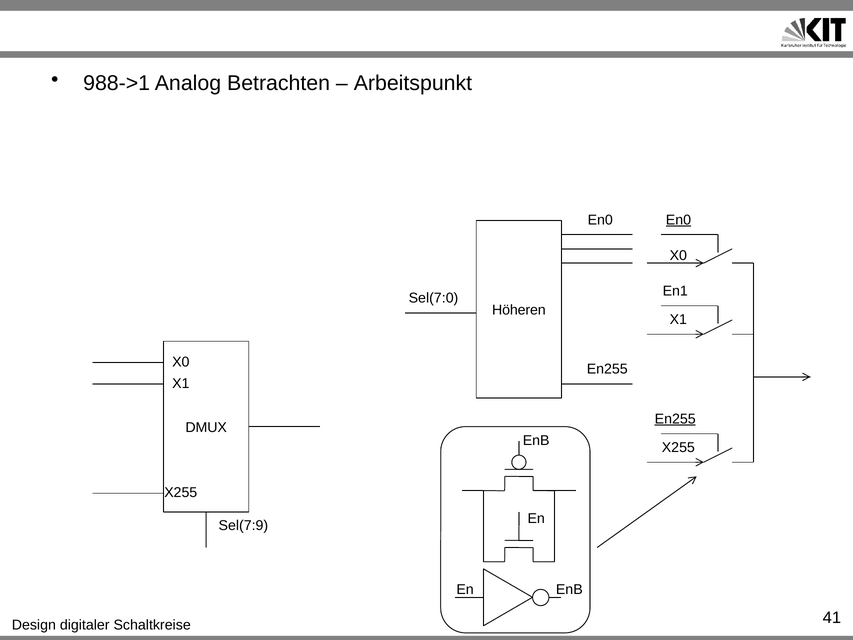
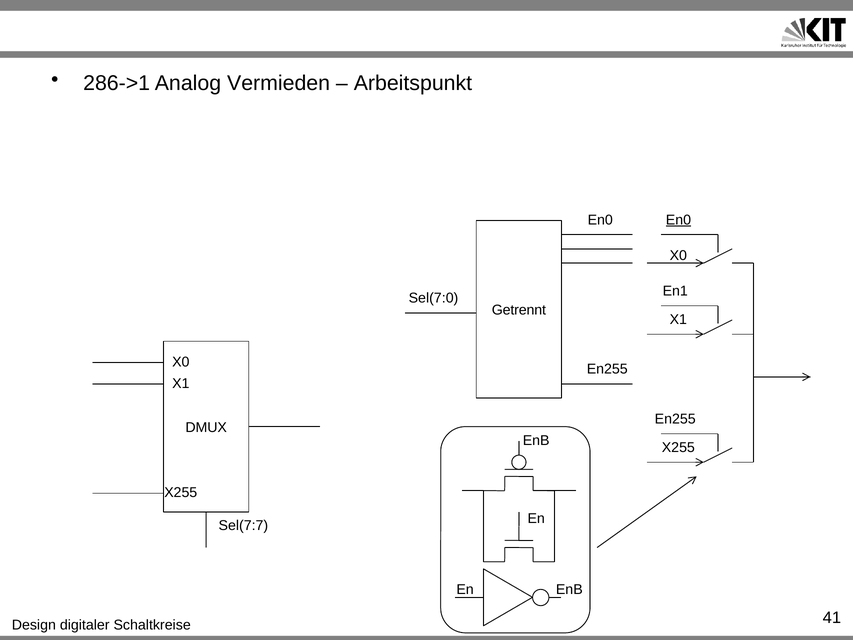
988->1: 988->1 -> 286->1
Betrachten: Betrachten -> Vermieden
Höheren: Höheren -> Getrennt
En255 at (675, 419) underline: present -> none
Sel(7:9: Sel(7:9 -> Sel(7:7
